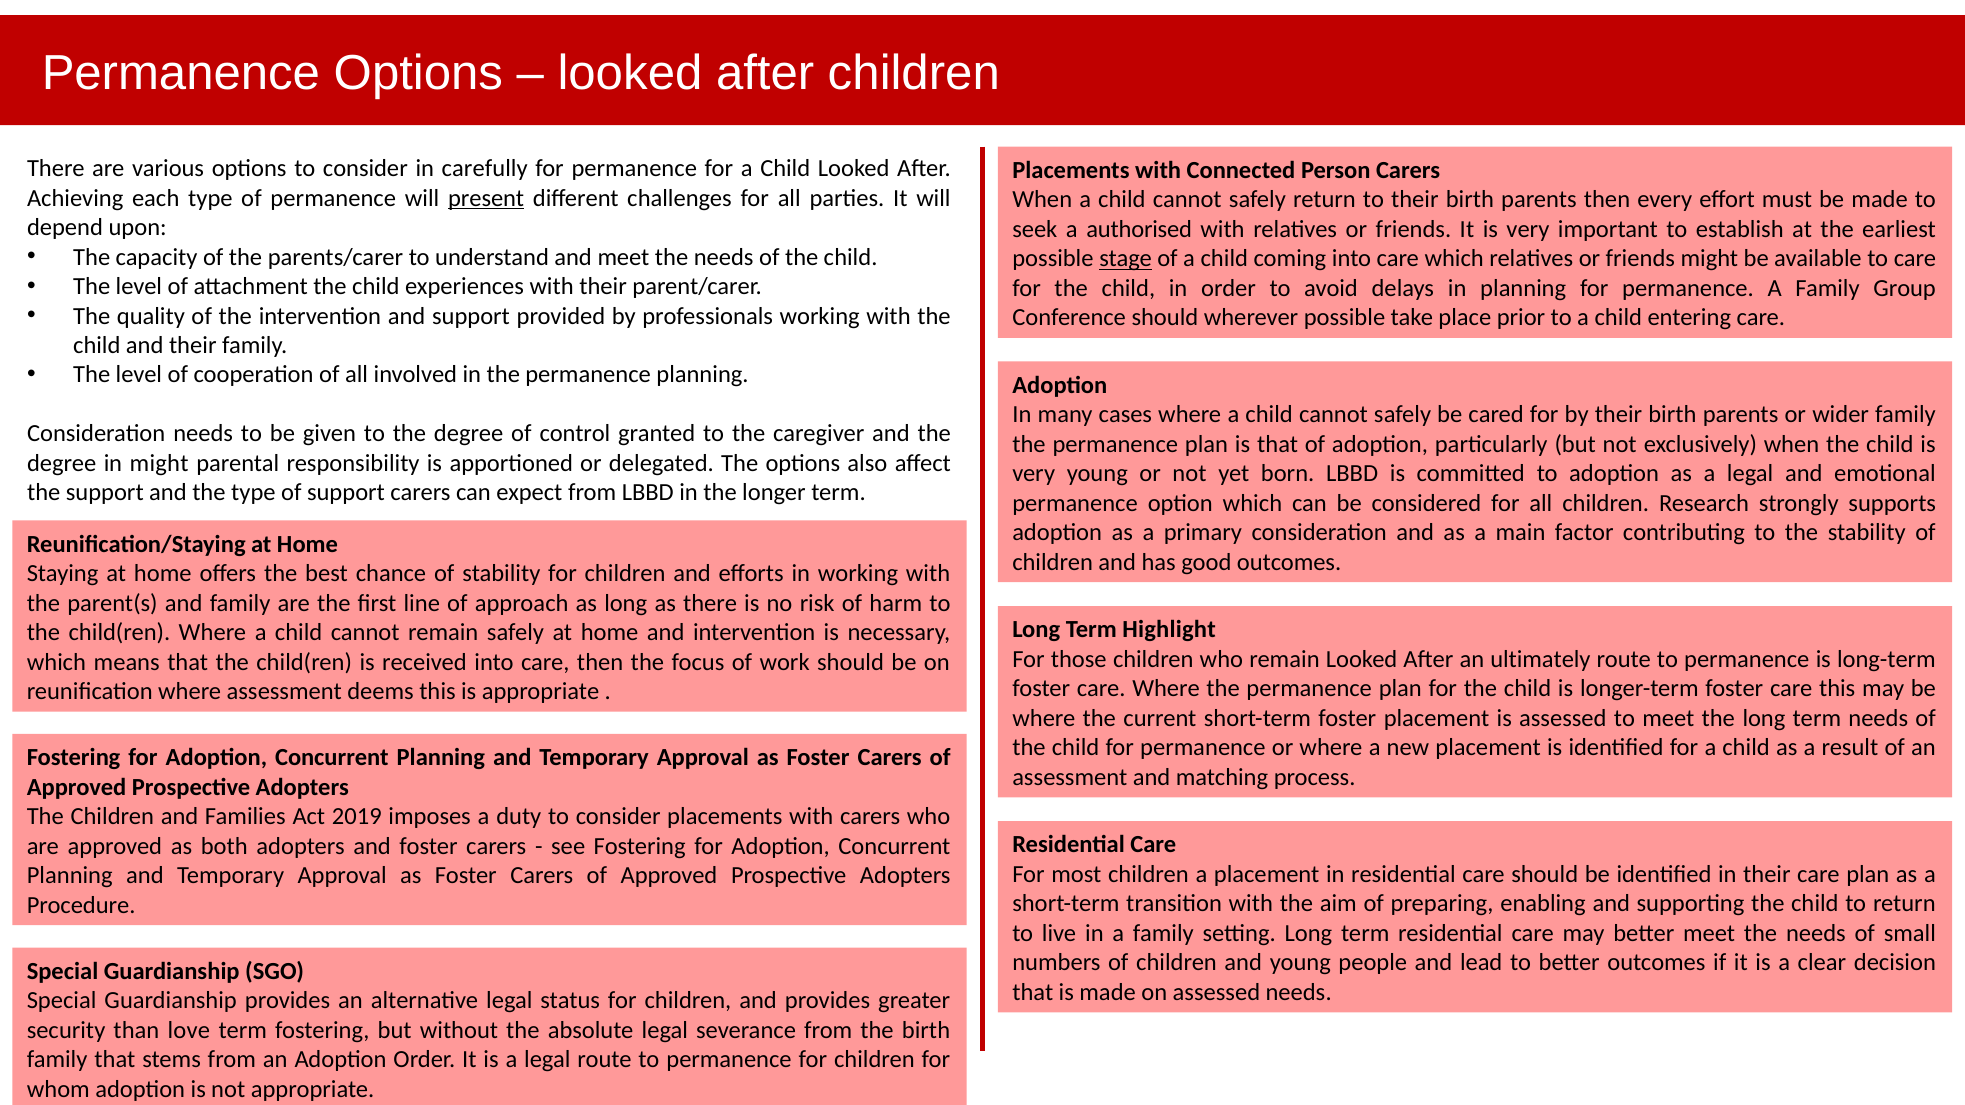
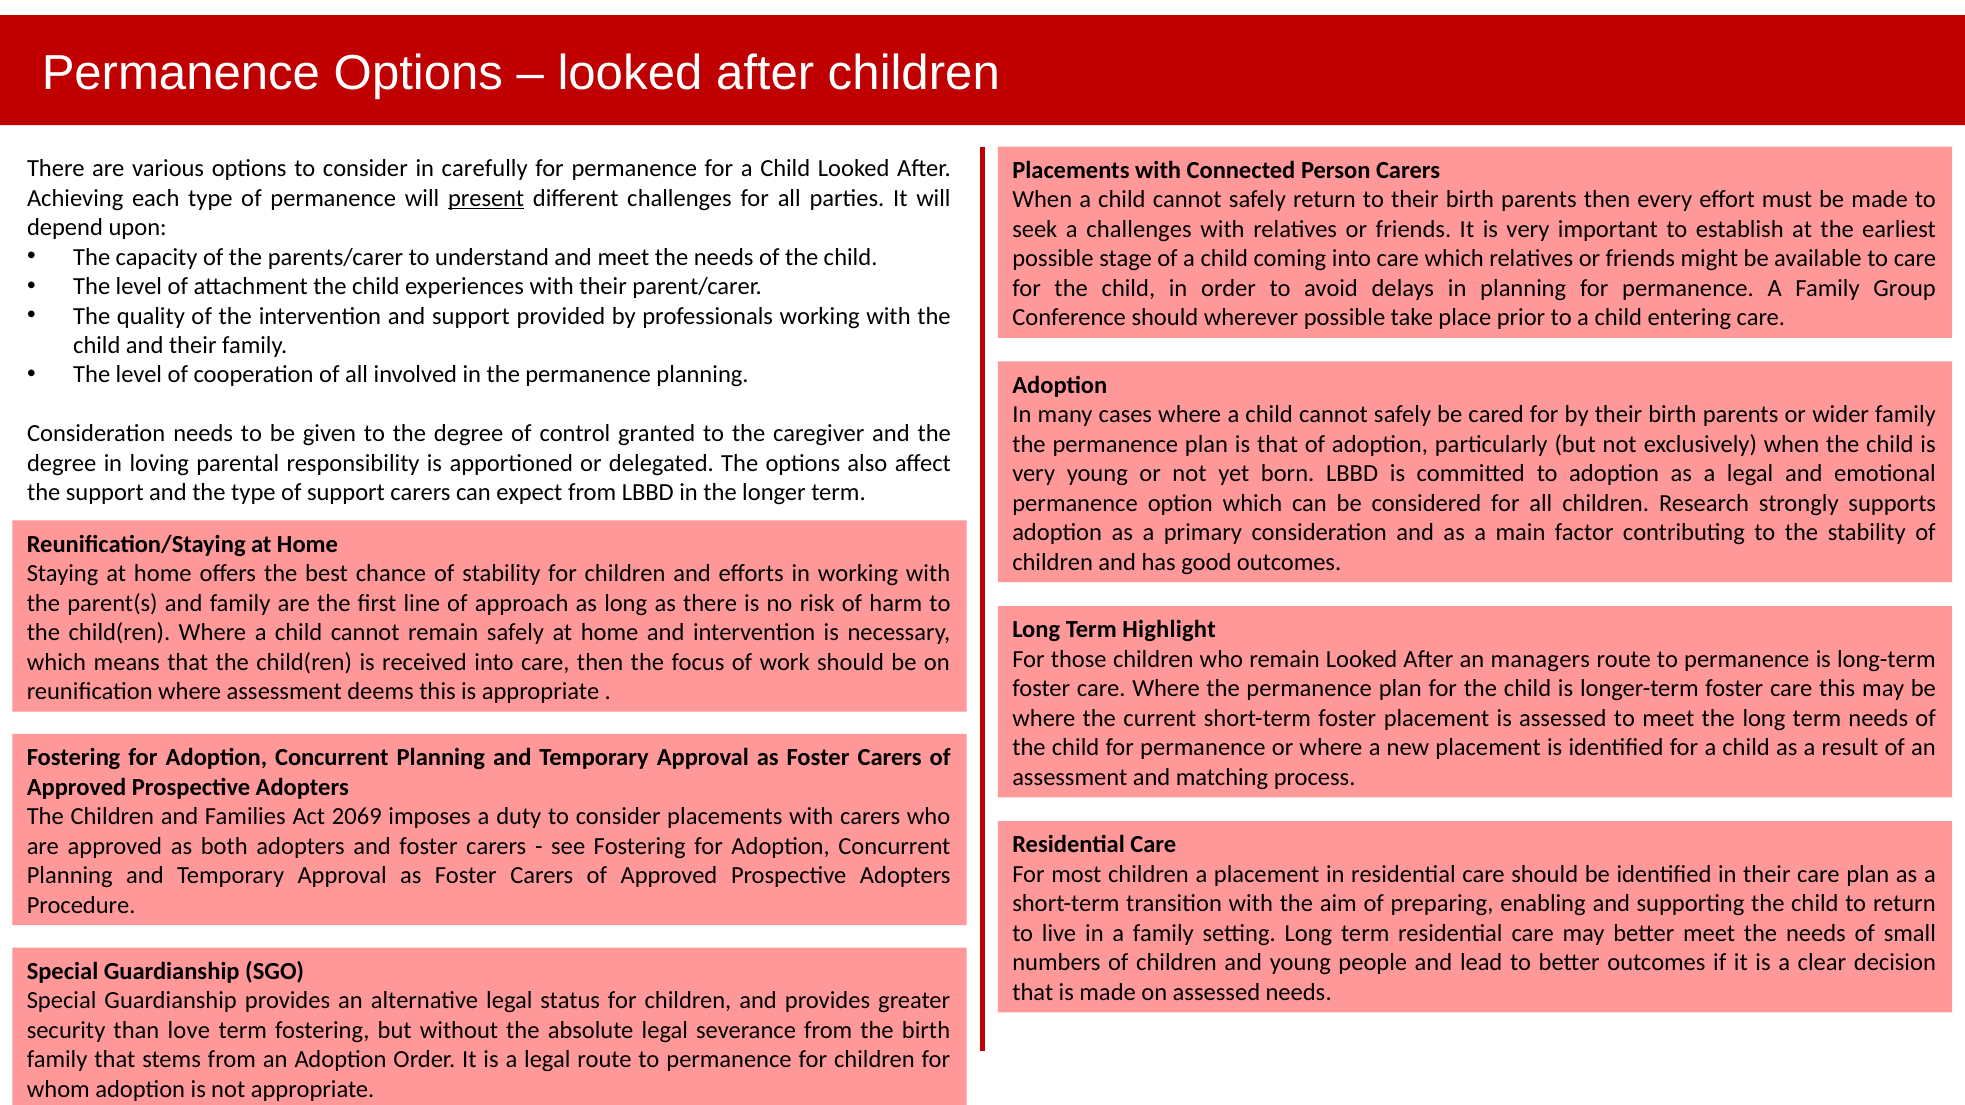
a authorised: authorised -> challenges
stage underline: present -> none
in might: might -> loving
ultimately: ultimately -> managers
2019: 2019 -> 2069
